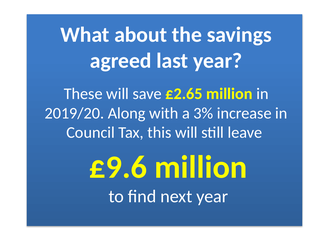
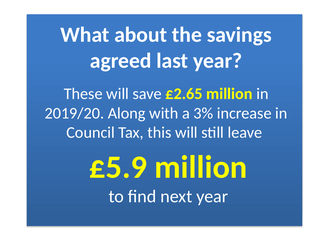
£9.6: £9.6 -> £5.9
